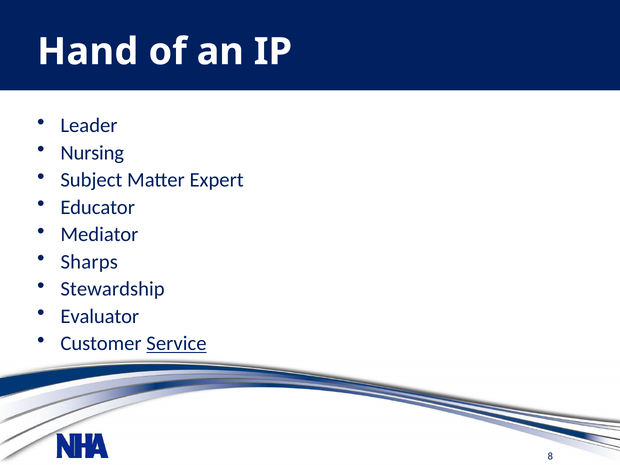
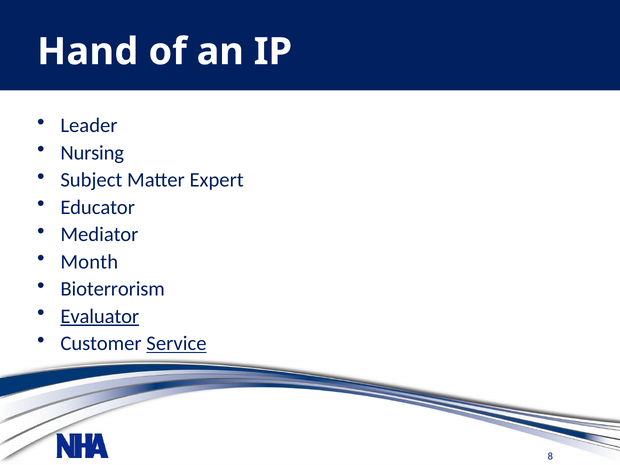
Sharps: Sharps -> Month
Stewardship: Stewardship -> Bioterrorism
Evaluator underline: none -> present
